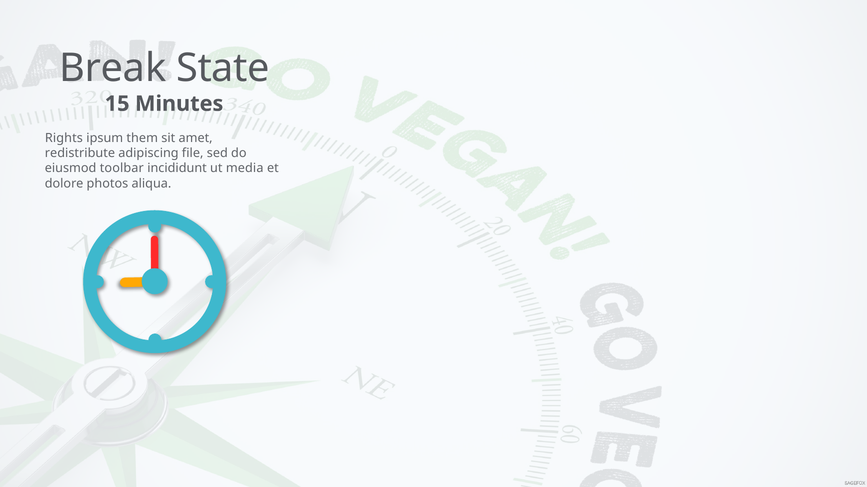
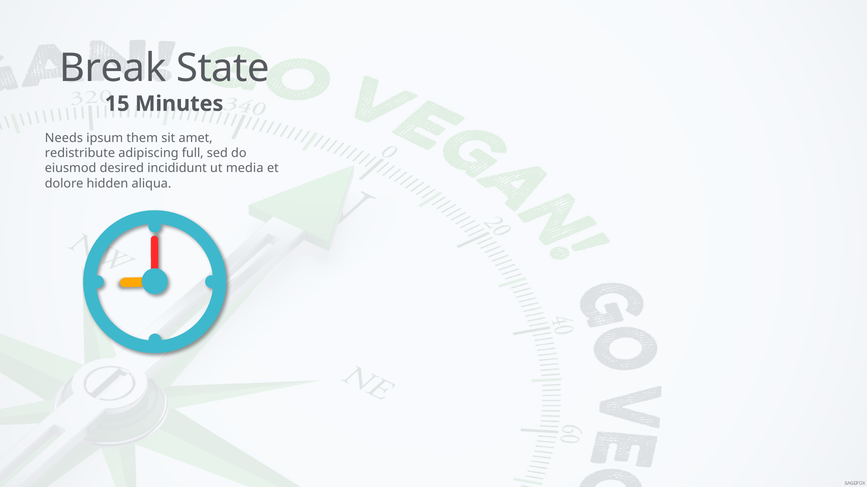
Rights: Rights -> Needs
file: file -> full
toolbar: toolbar -> desired
photos: photos -> hidden
